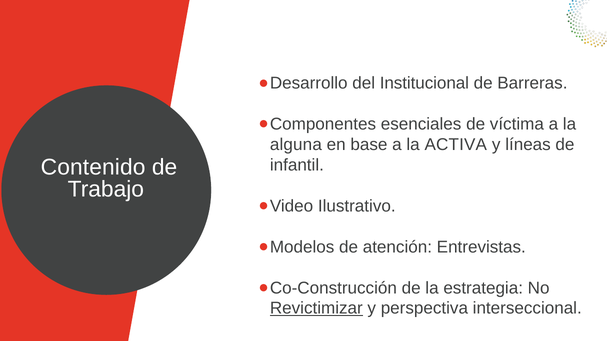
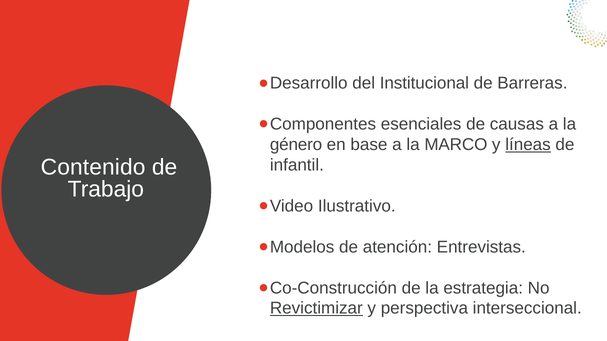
víctima: víctima -> causas
alguna: alguna -> género
ACTIVA: ACTIVA -> MARCO
líneas underline: none -> present
